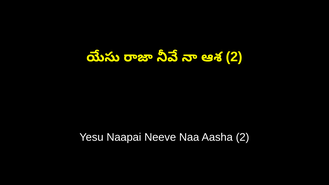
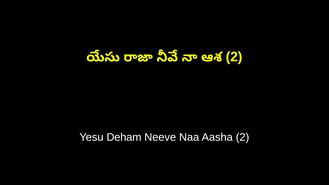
Naapai: Naapai -> Deham
